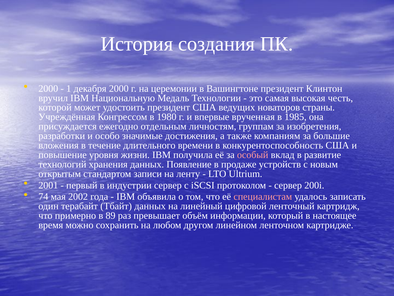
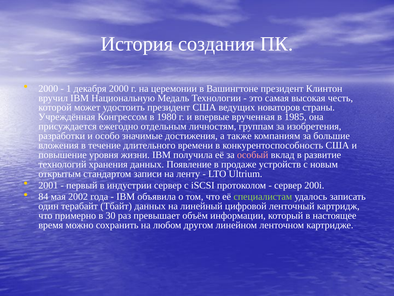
74: 74 -> 84
специалистам colour: pink -> light green
89: 89 -> 30
